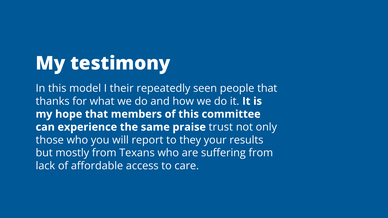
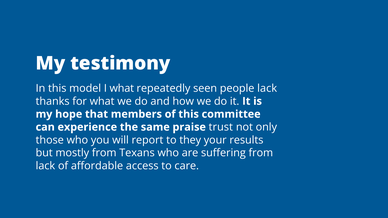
I their: their -> what
people that: that -> lack
